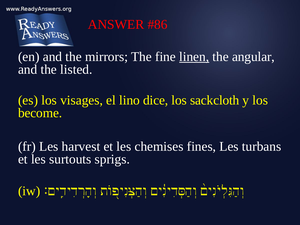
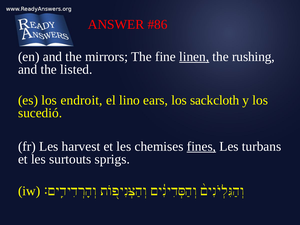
angular: angular -> rushing
visages: visages -> endroit
dice: dice -> ears
become: become -> sucedió
fines underline: none -> present
